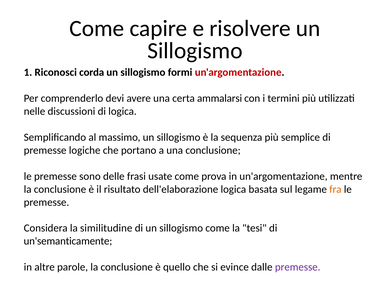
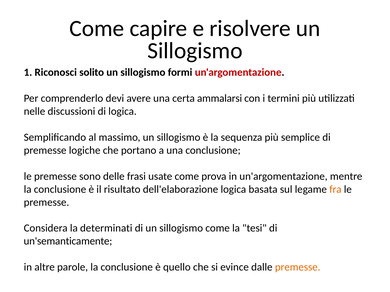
corda: corda -> solito
similitudine: similitudine -> determinati
premesse at (298, 268) colour: purple -> orange
